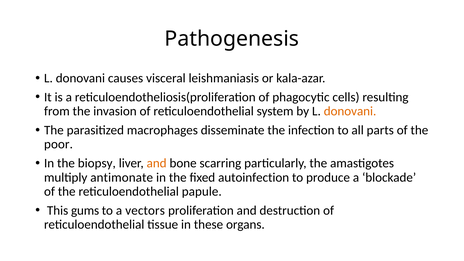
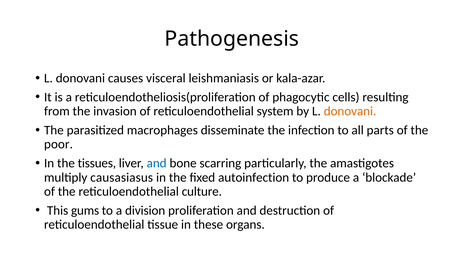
biopsy: biopsy -> tissues
and at (157, 163) colour: orange -> blue
antimonate: antimonate -> causasiasus
papule: papule -> culture
vectors: vectors -> division
